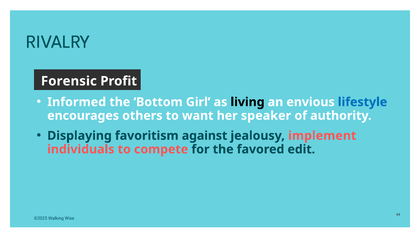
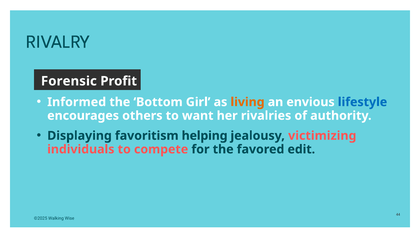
living colour: black -> orange
speaker: speaker -> rivalries
against: against -> helping
implement: implement -> victimizing
